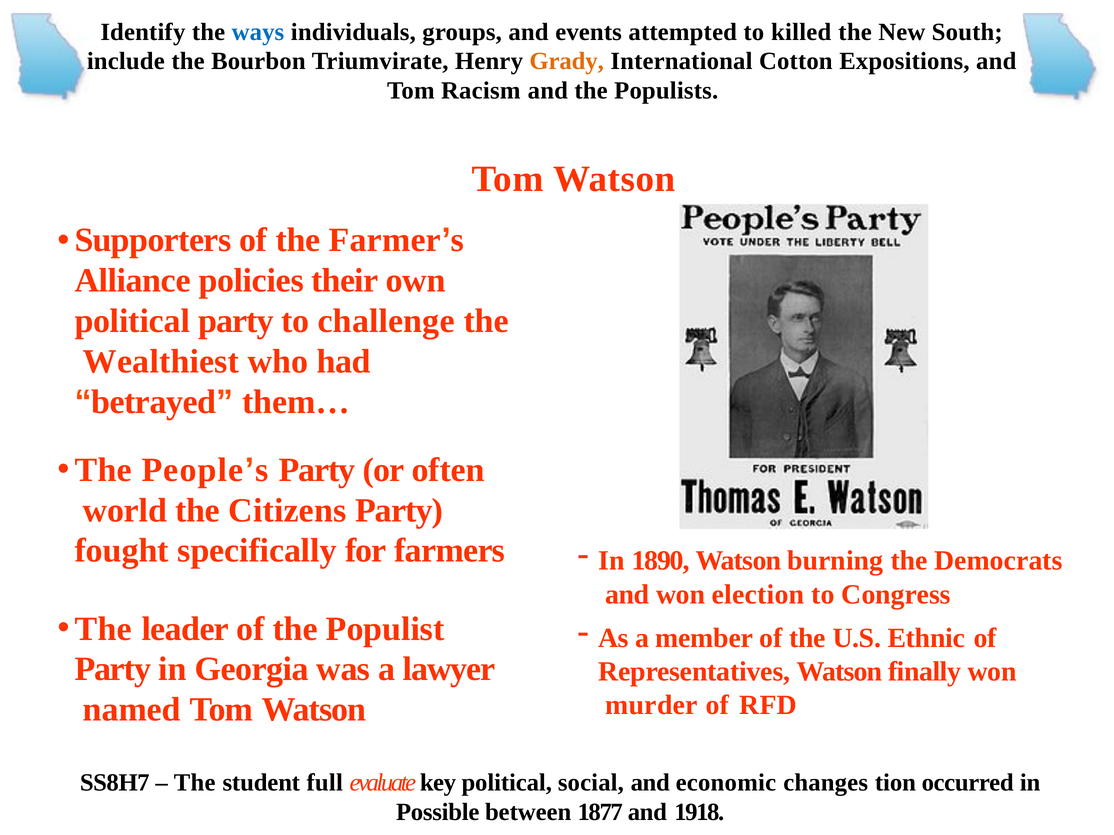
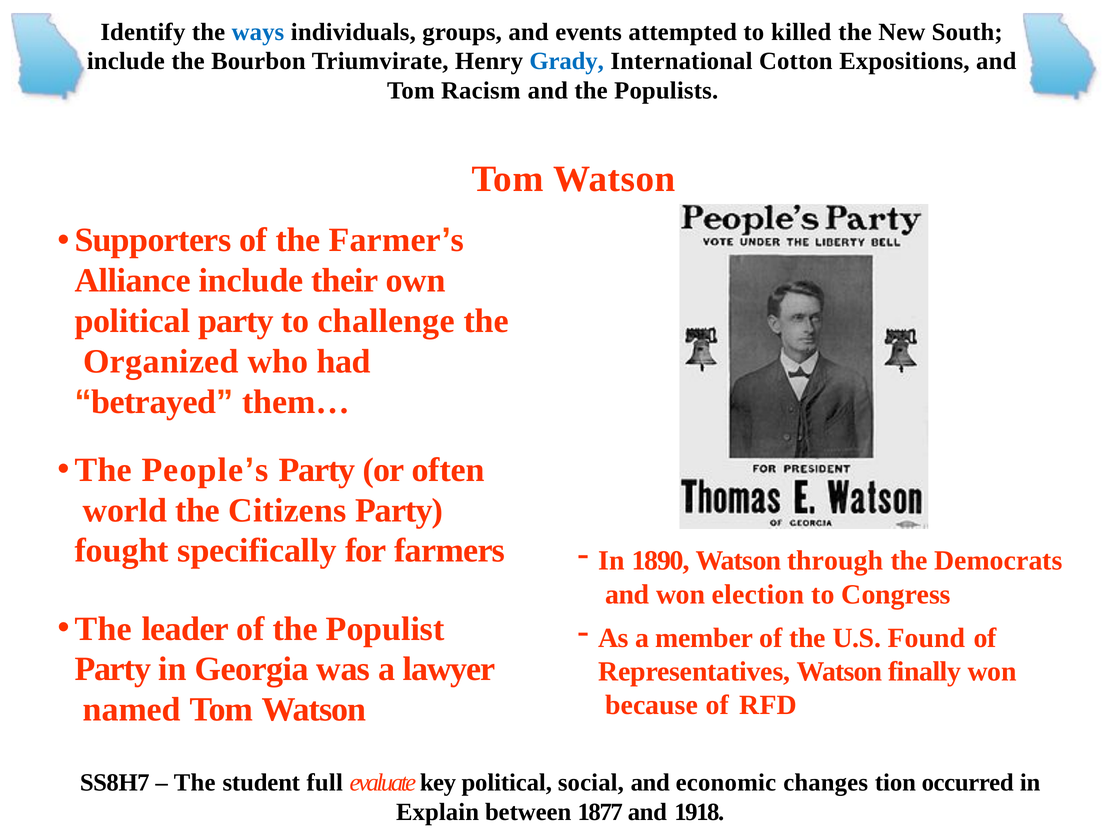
Grady colour: orange -> blue
Alliance policies: policies -> include
Wealthiest: Wealthiest -> Organized
burning: burning -> through
Ethnic: Ethnic -> Found
murder: murder -> because
Possible: Possible -> Explain
